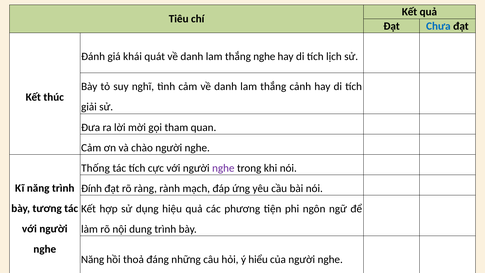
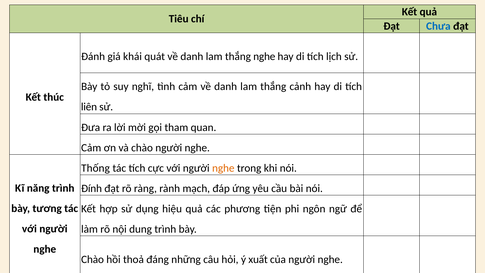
giải: giải -> liên
nghe at (223, 168) colour: purple -> orange
Năng at (93, 259): Năng -> Chào
hiểu: hiểu -> xuất
